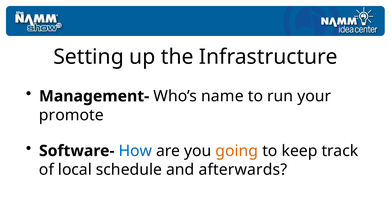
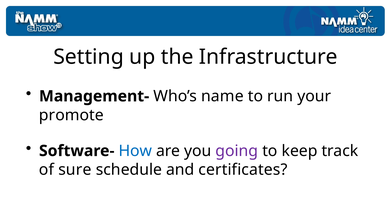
going colour: orange -> purple
local: local -> sure
afterwards: afterwards -> certificates
